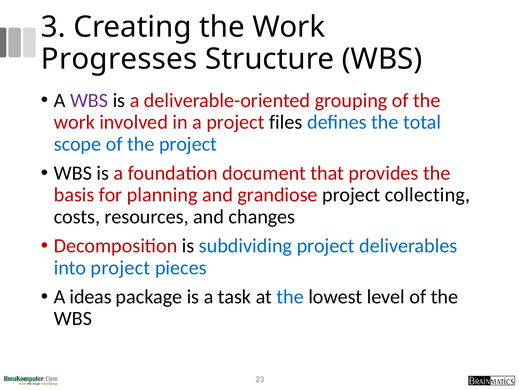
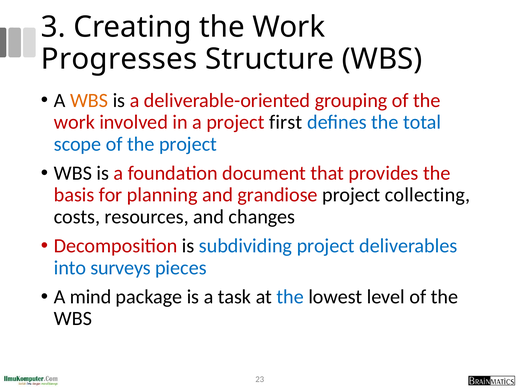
WBS at (89, 100) colour: purple -> orange
files: files -> first
into project: project -> surveys
ideas: ideas -> mind
